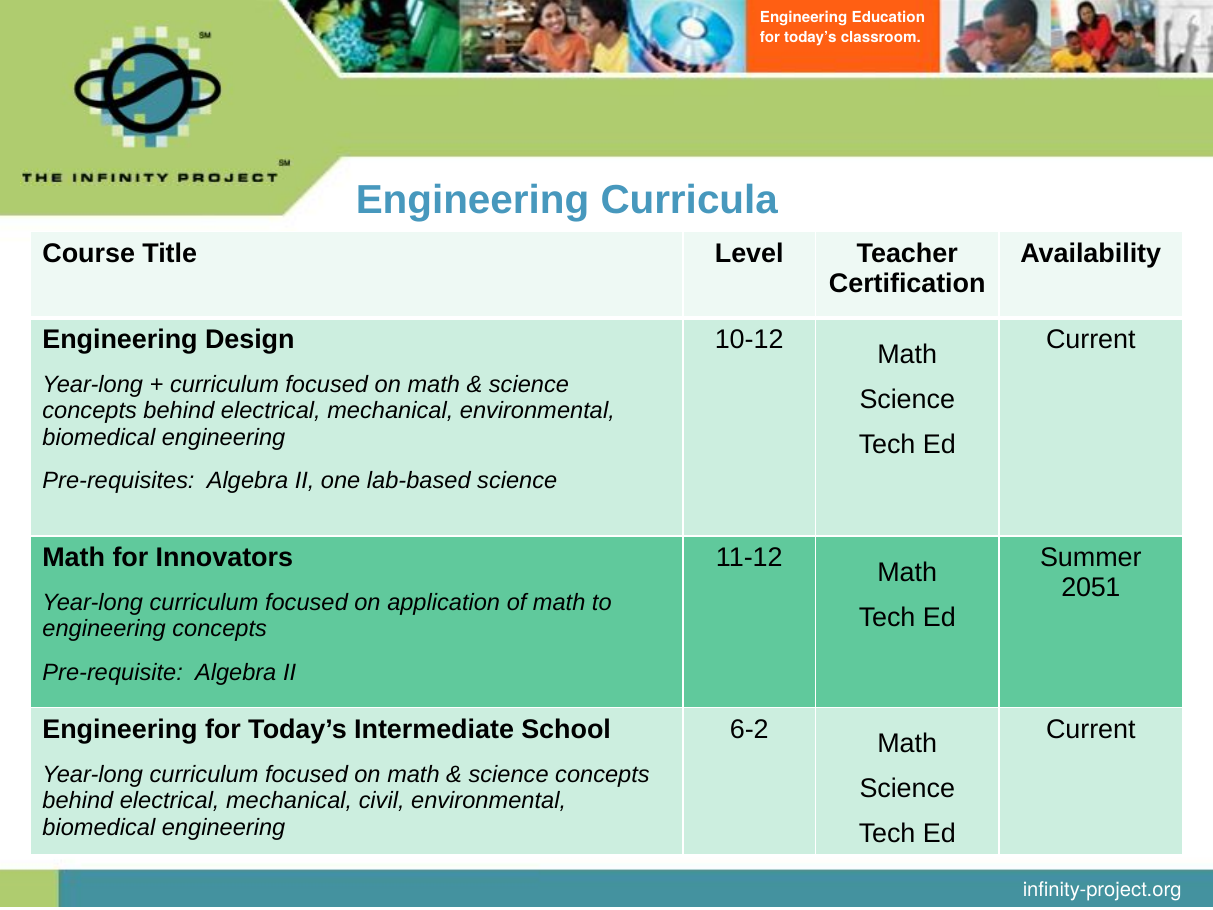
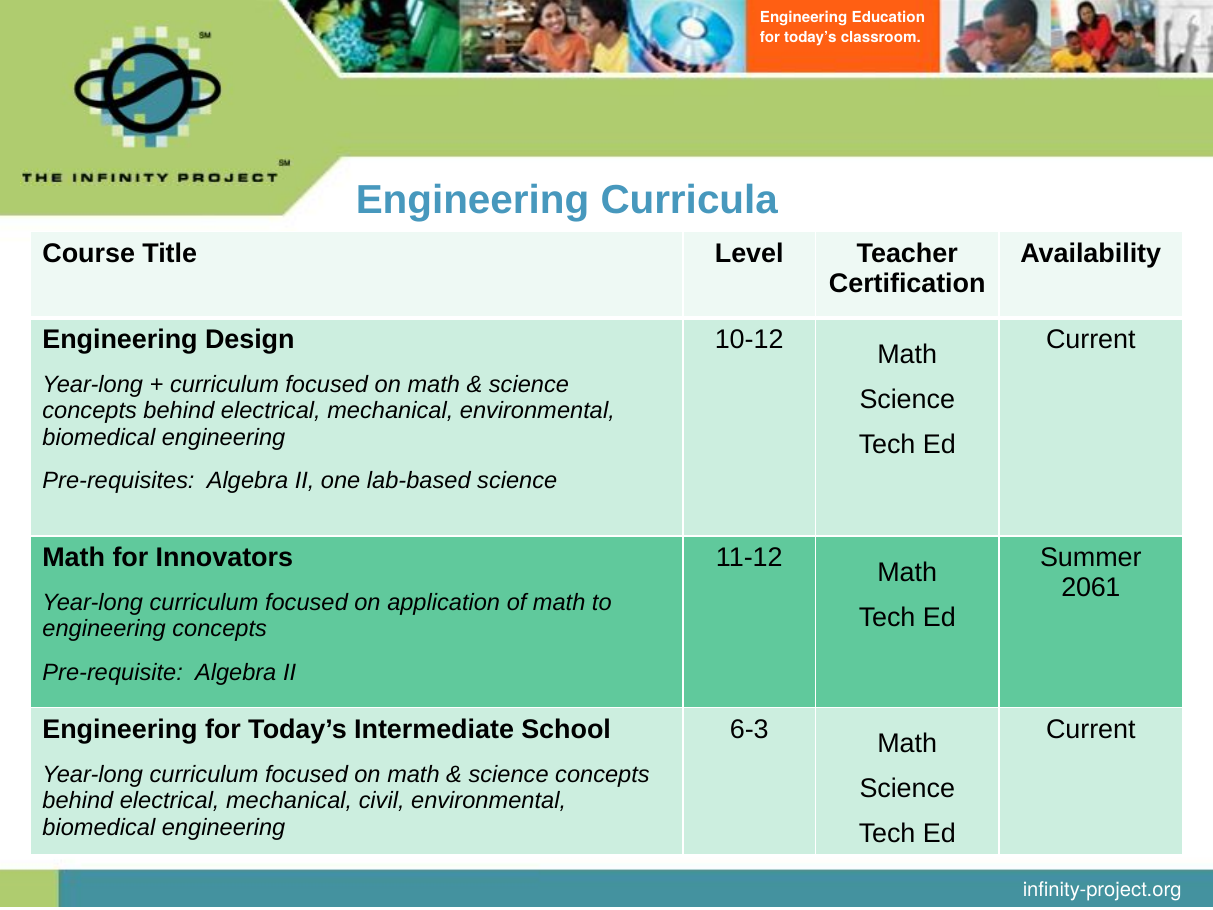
2051: 2051 -> 2061
6-2: 6-2 -> 6-3
